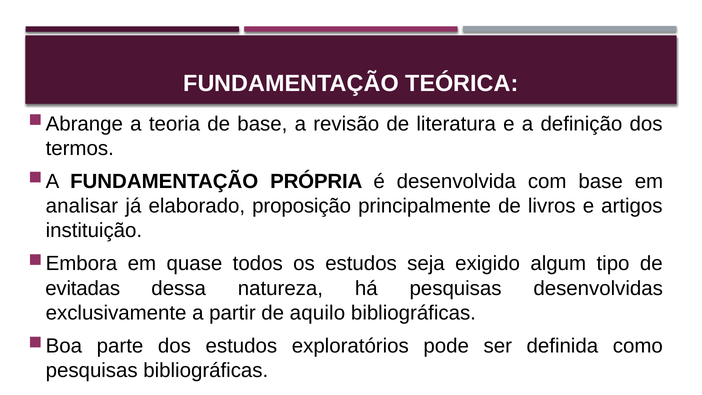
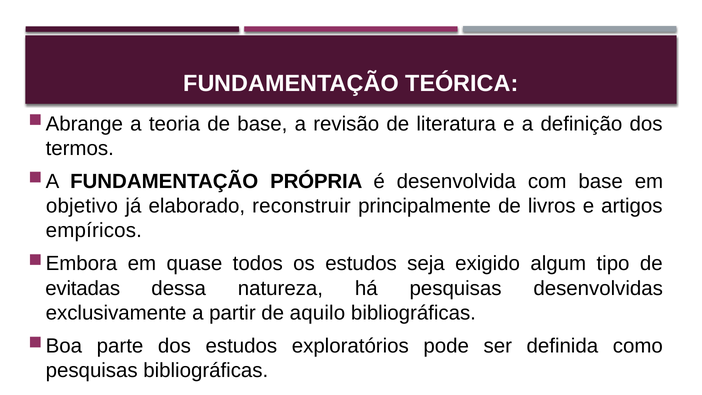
analisar: analisar -> objetivo
proposição: proposição -> reconstruir
instituição: instituição -> empíricos
